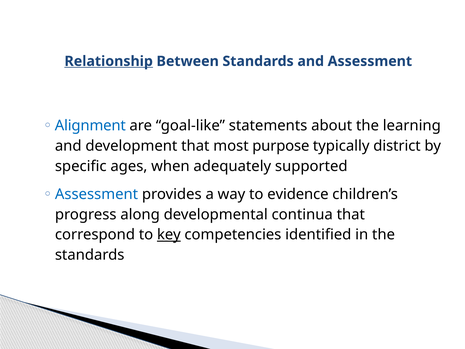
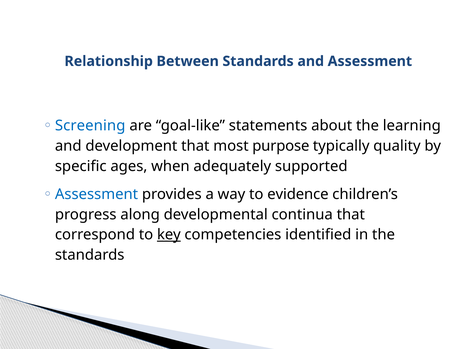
Relationship underline: present -> none
Alignment: Alignment -> Screening
district: district -> quality
